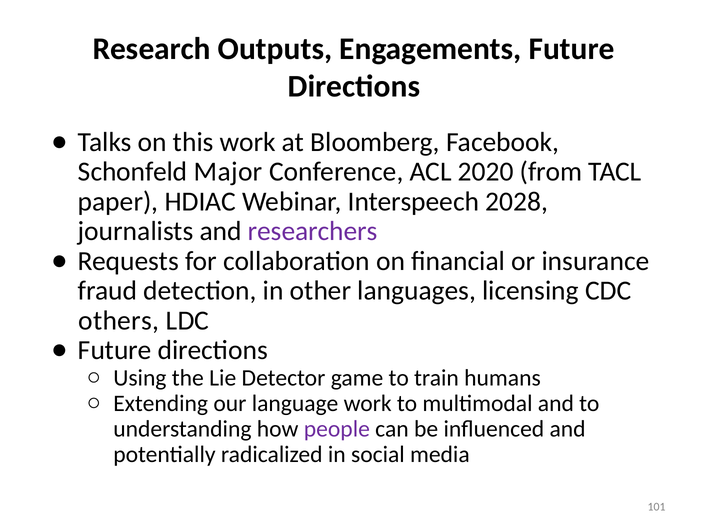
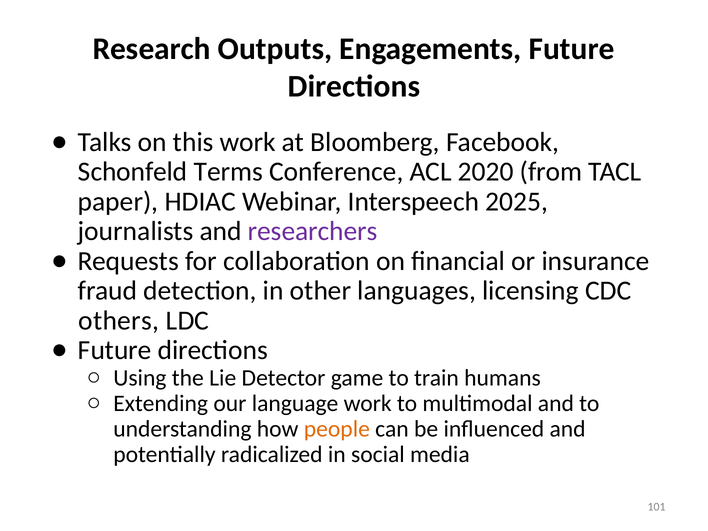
Major: Major -> Terms
2028: 2028 -> 2025
people colour: purple -> orange
